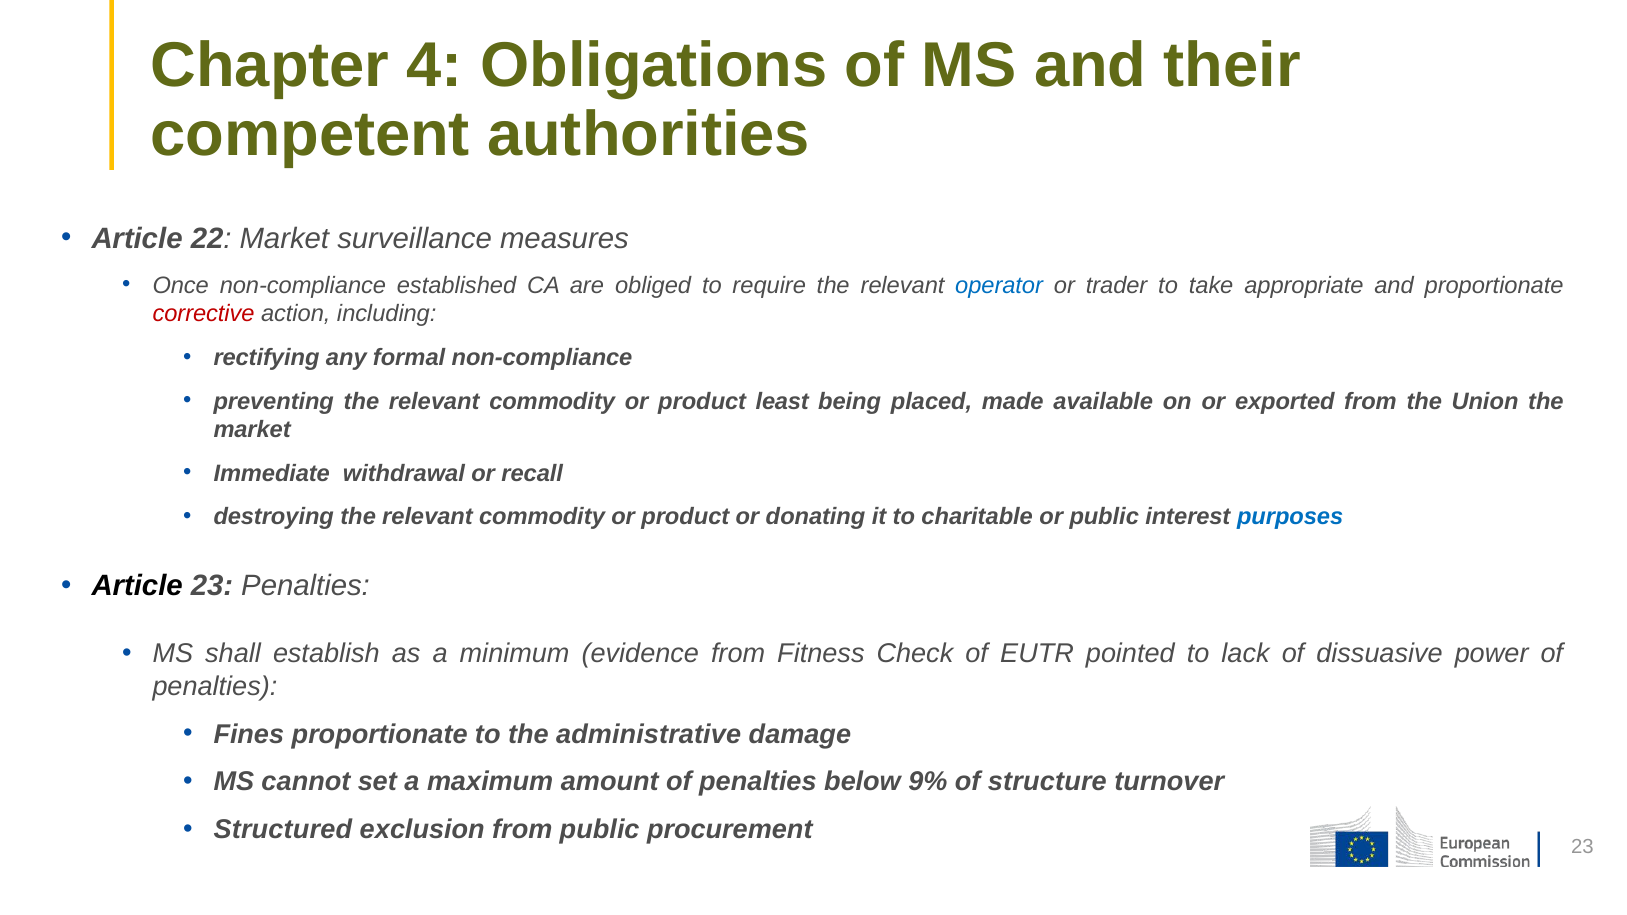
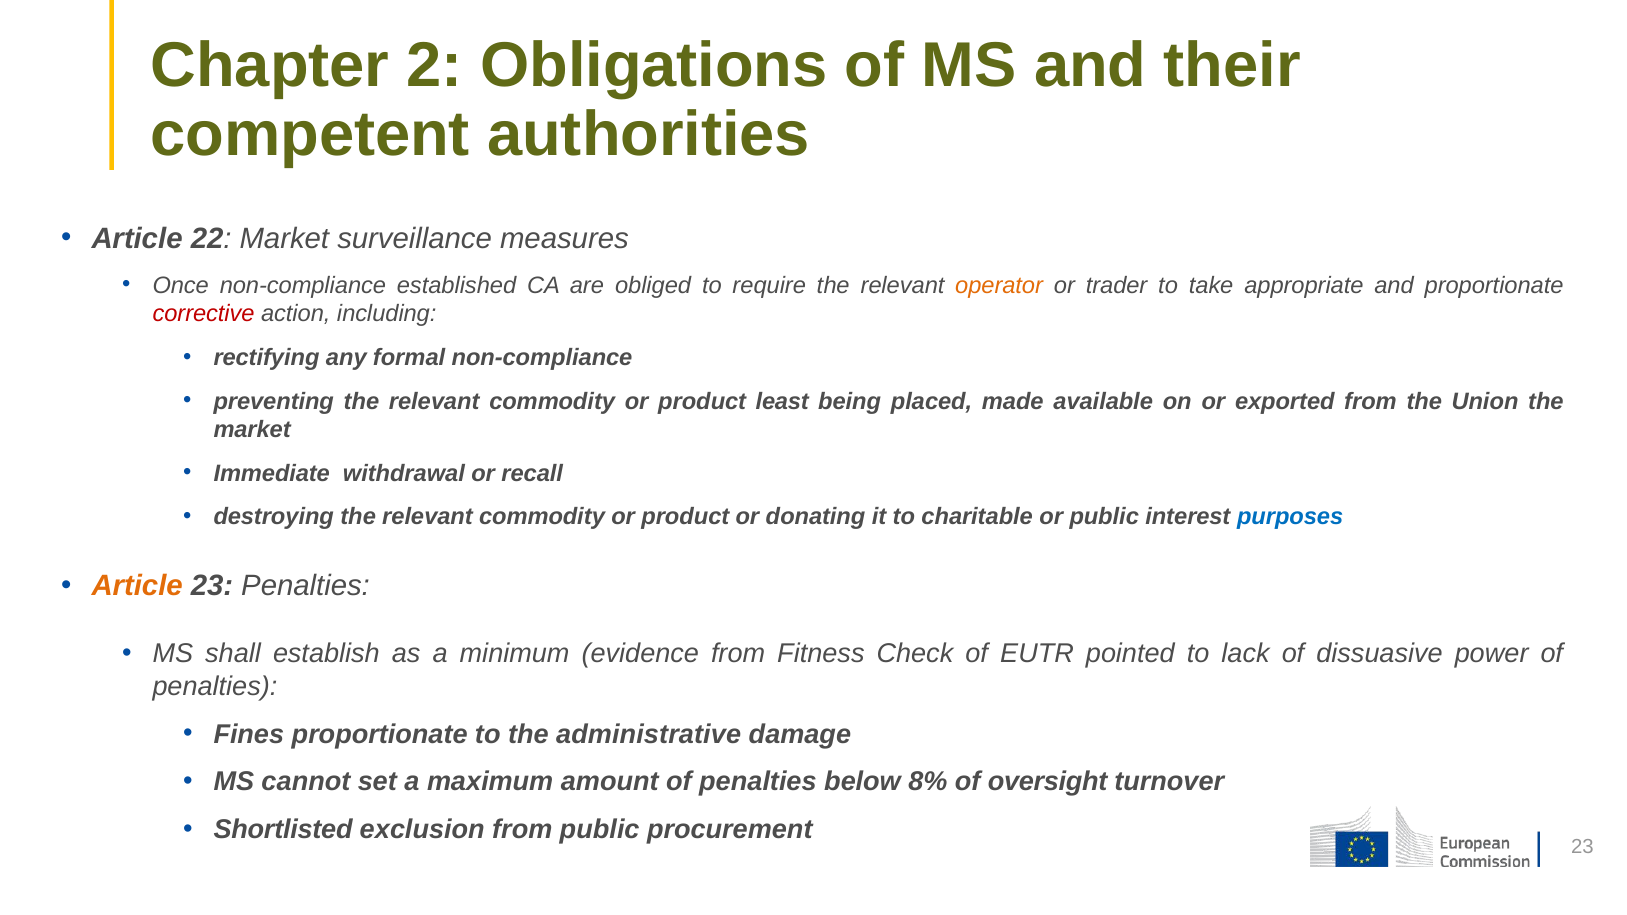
4: 4 -> 2
operator colour: blue -> orange
Article at (137, 586) colour: black -> orange
9%: 9% -> 8%
structure: structure -> oversight
Structured: Structured -> Shortlisted
